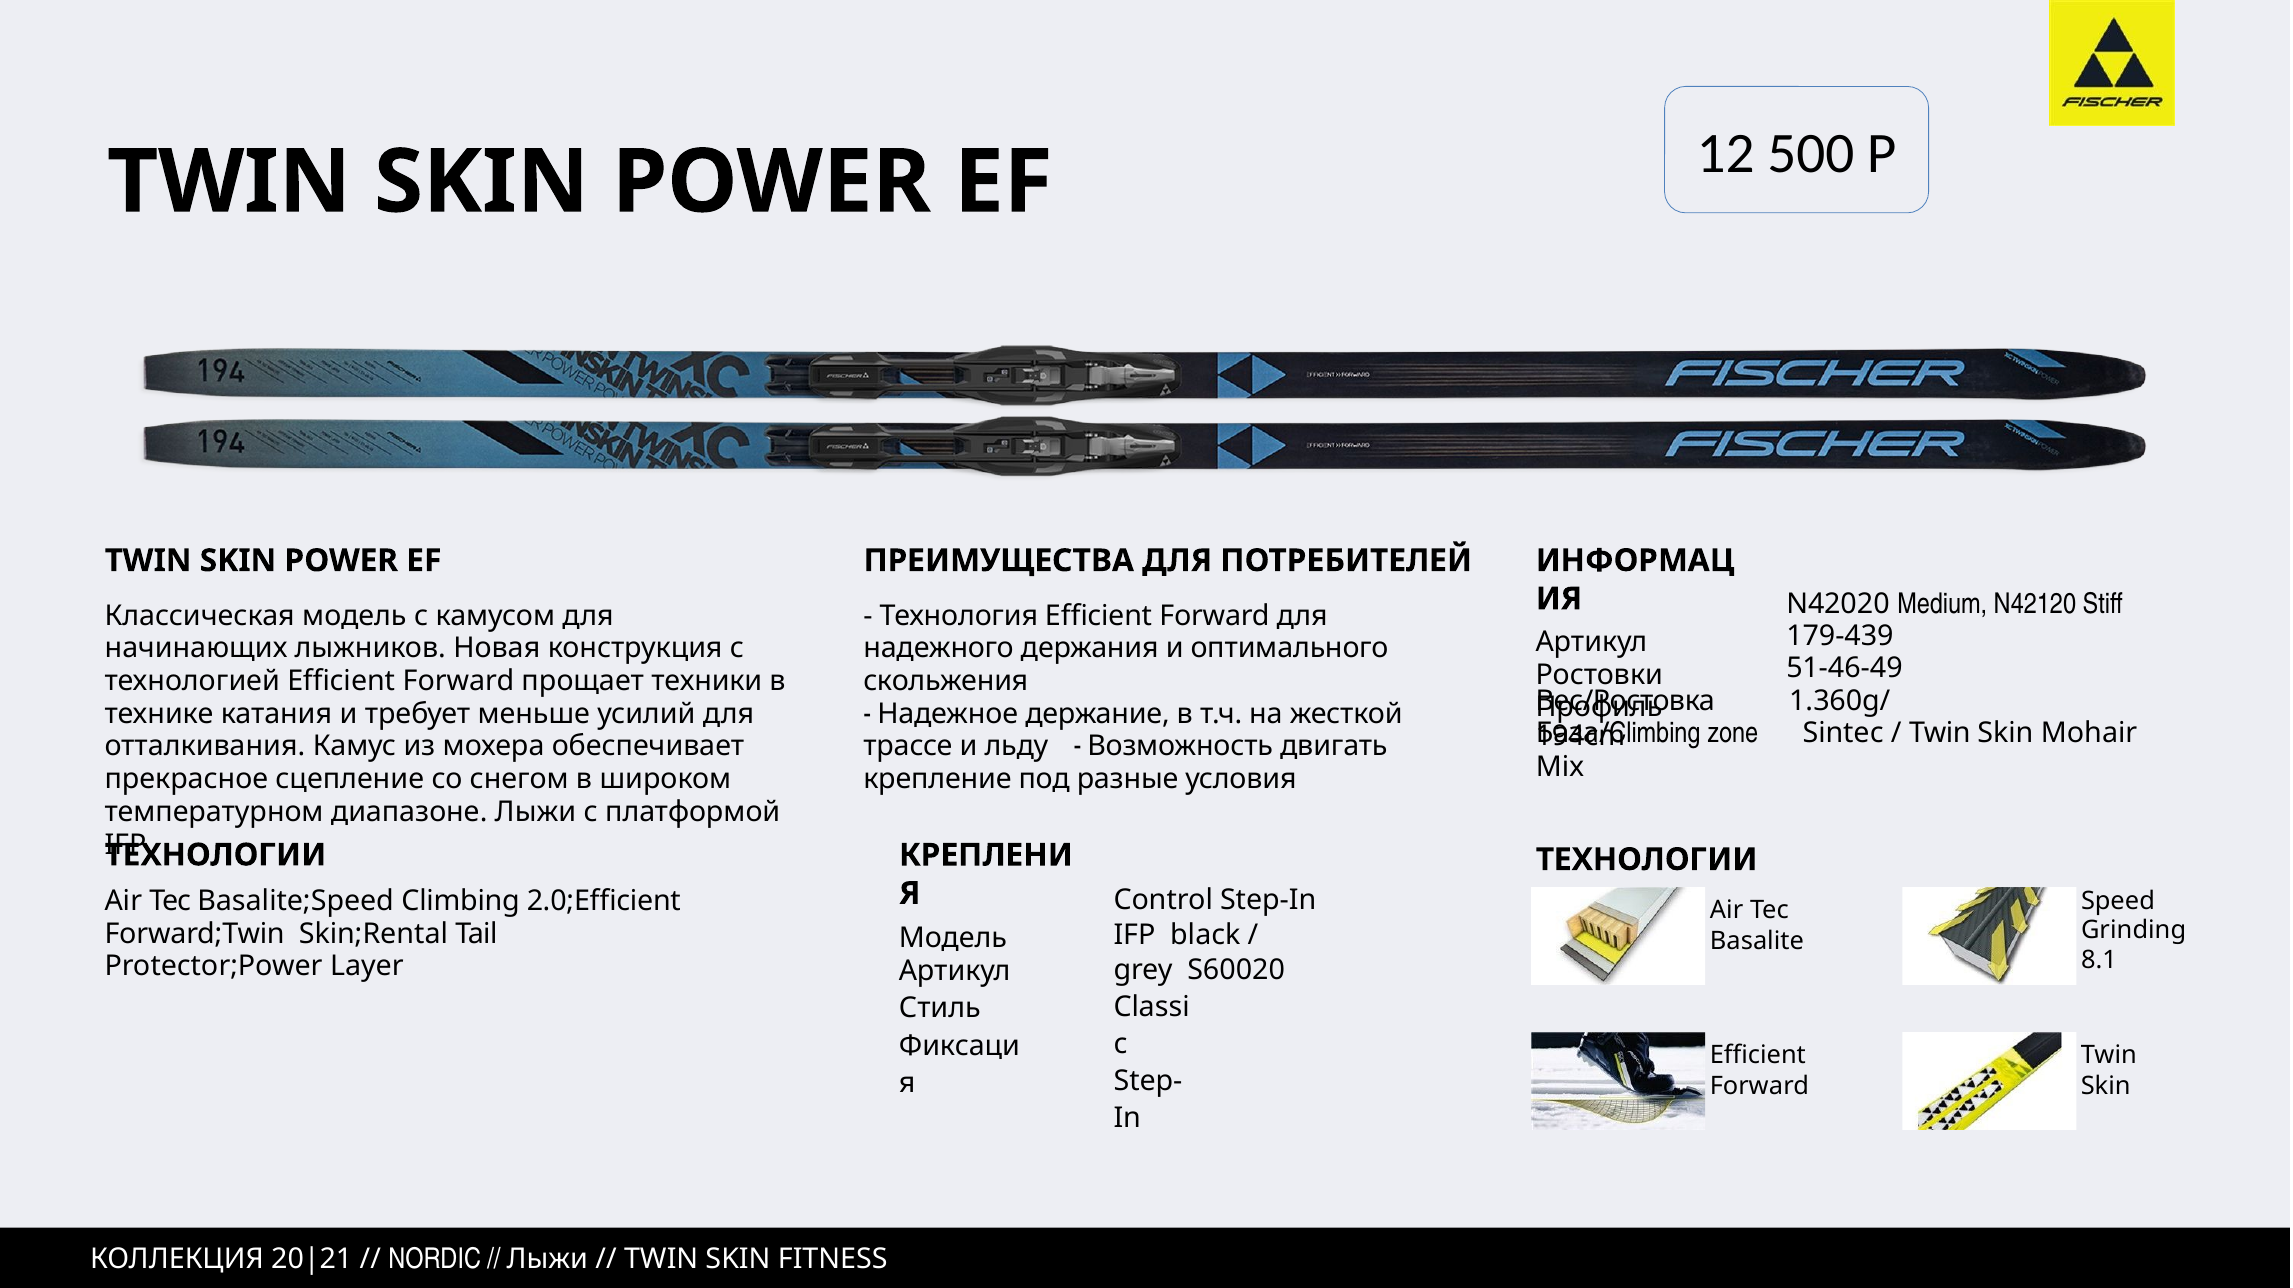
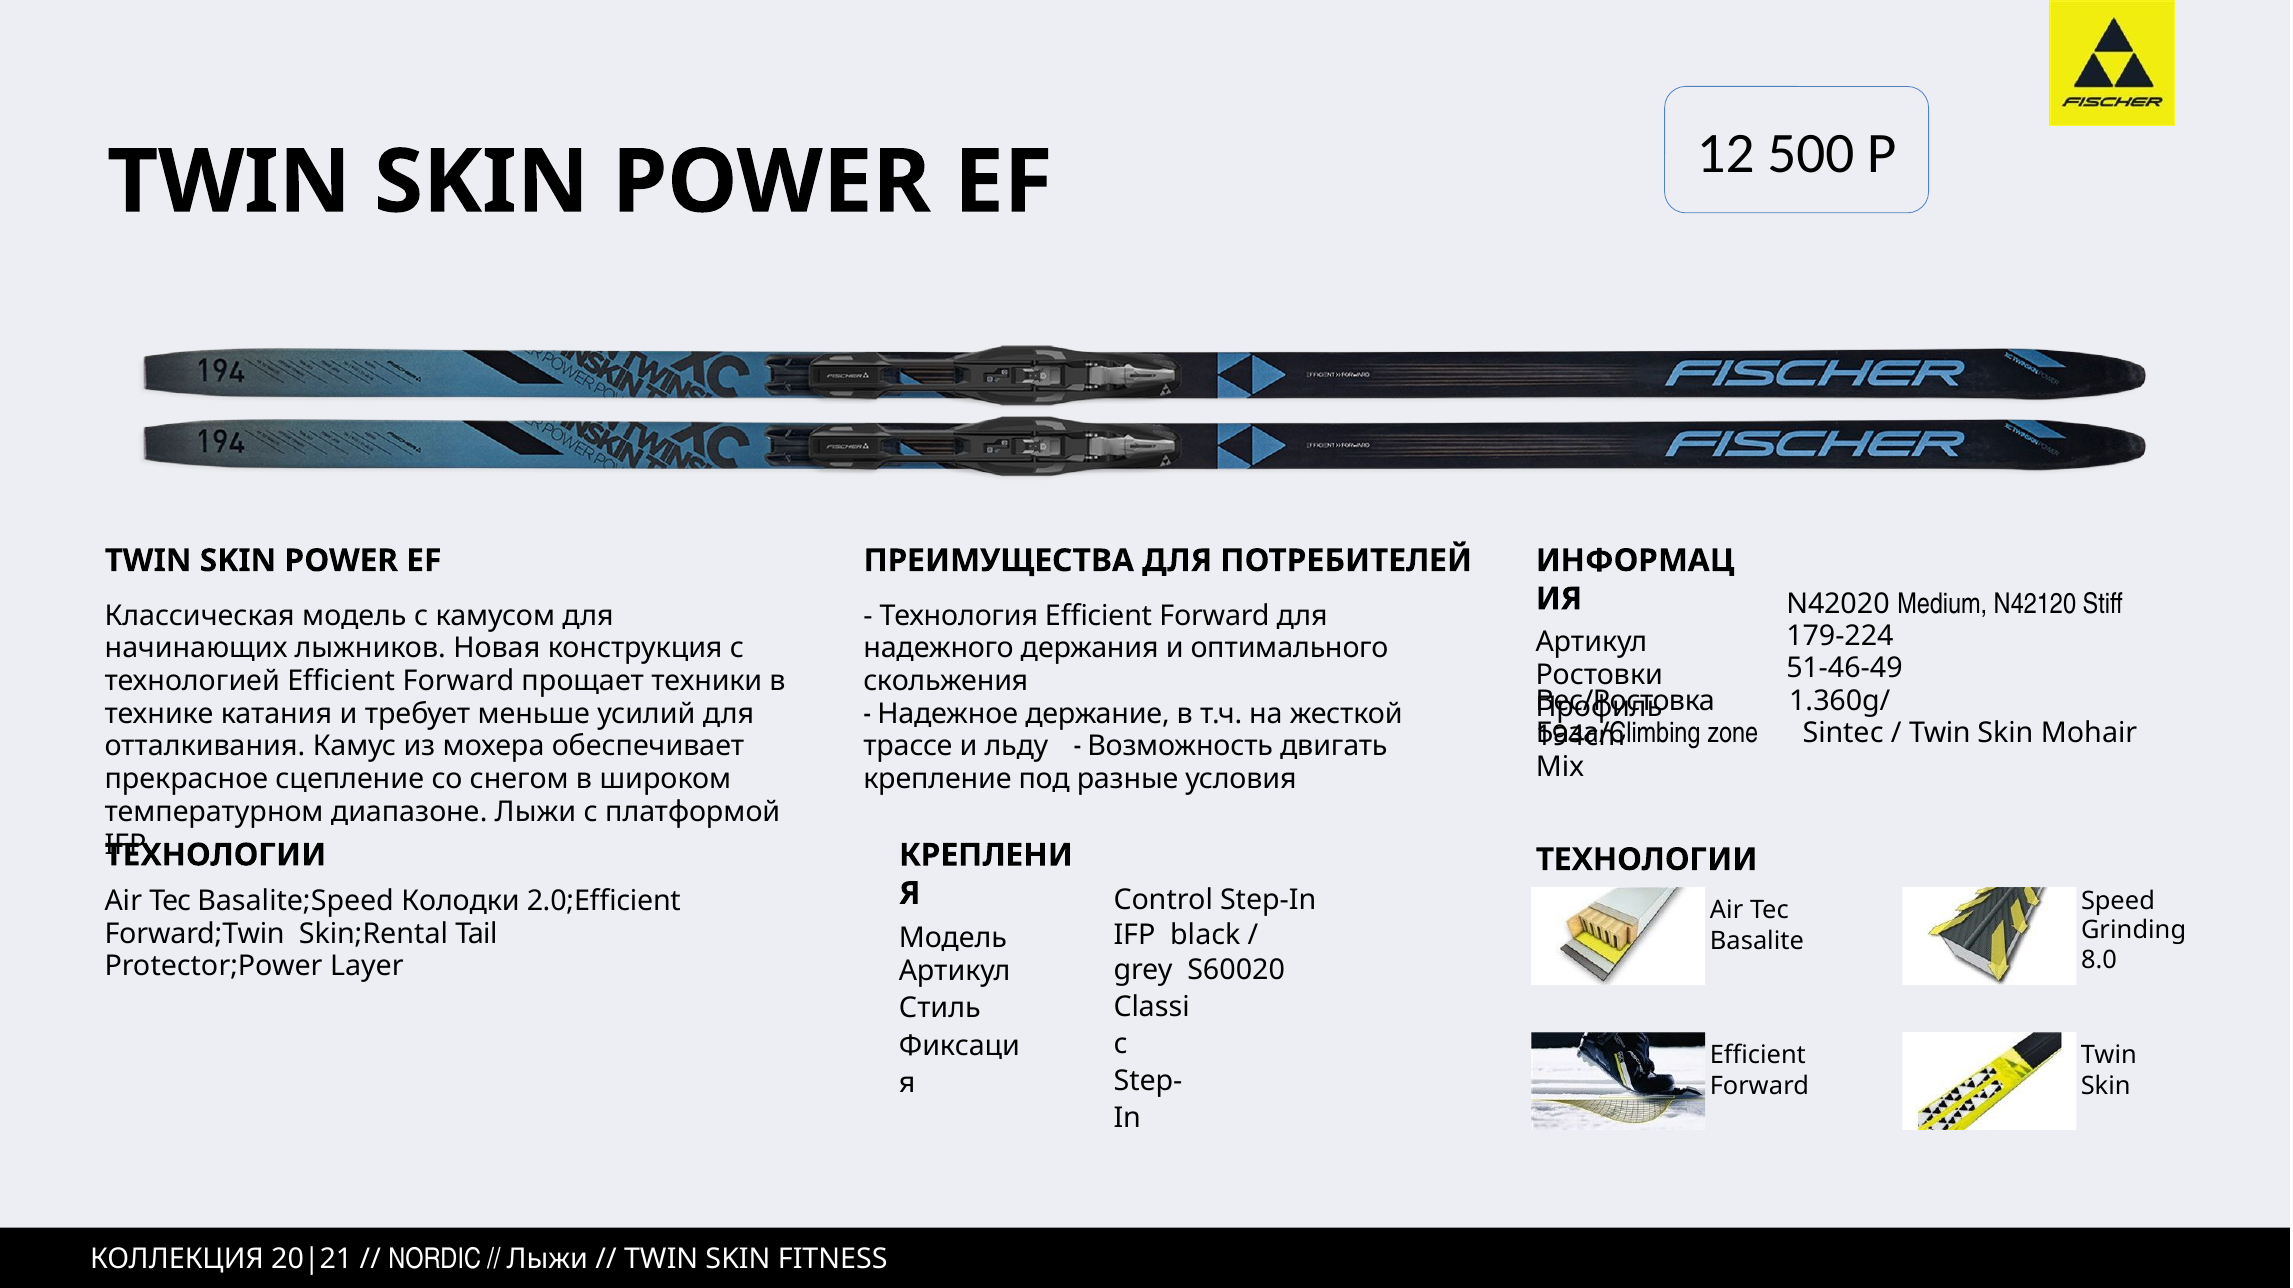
179-439: 179-439 -> 179-224
Climbing: Climbing -> Колодки
8.1: 8.1 -> 8.0
